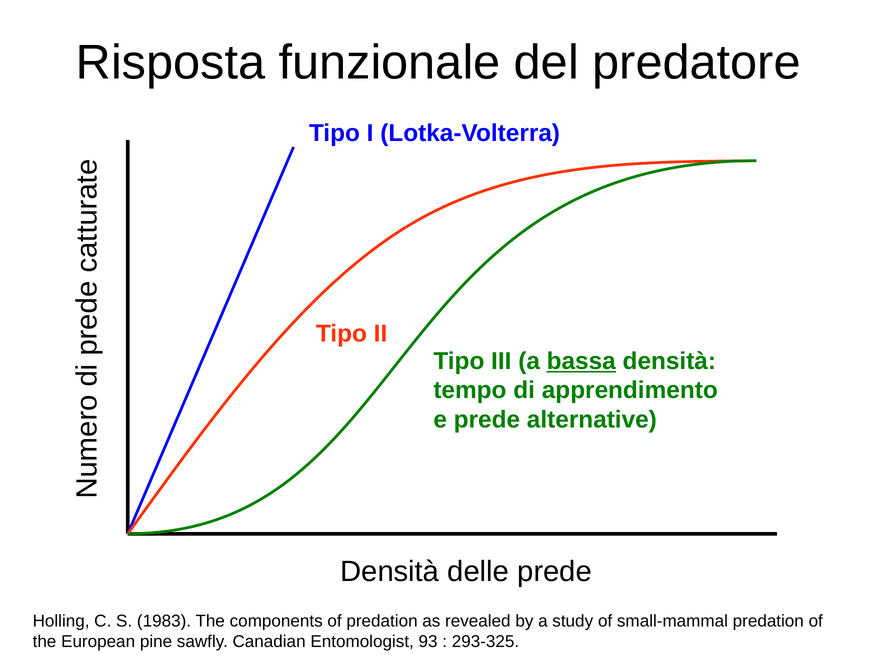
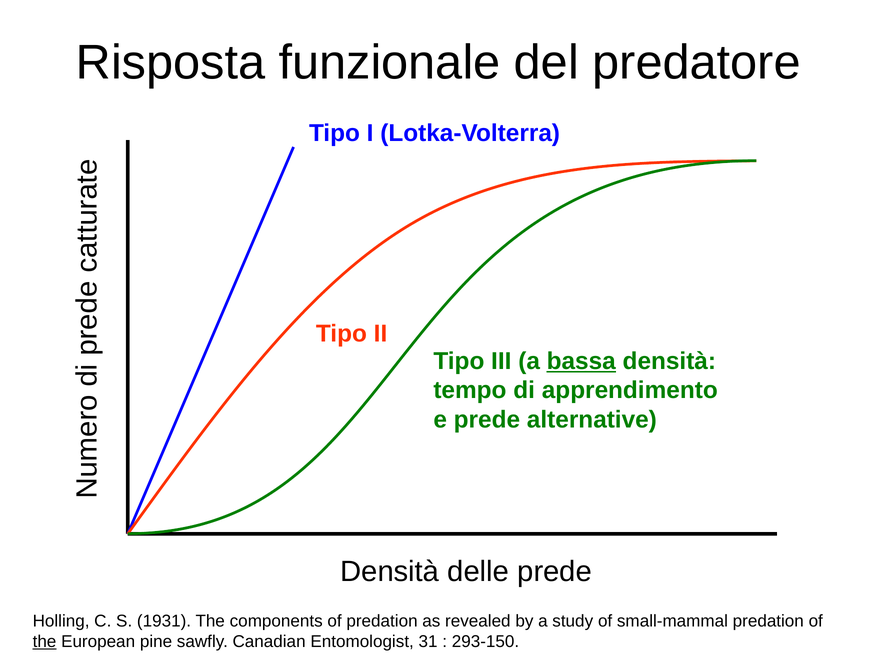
1983: 1983 -> 1931
the at (44, 641) underline: none -> present
93: 93 -> 31
293-325: 293-325 -> 293-150
